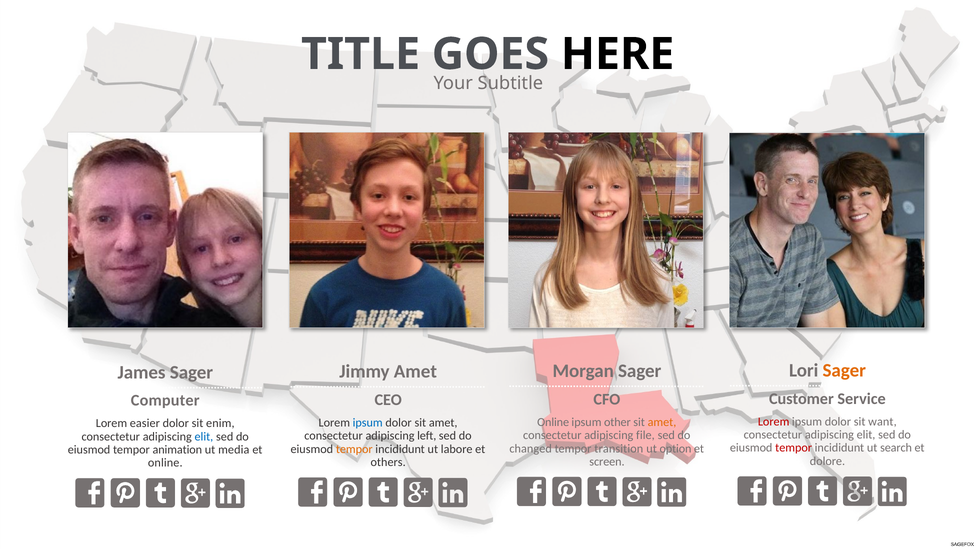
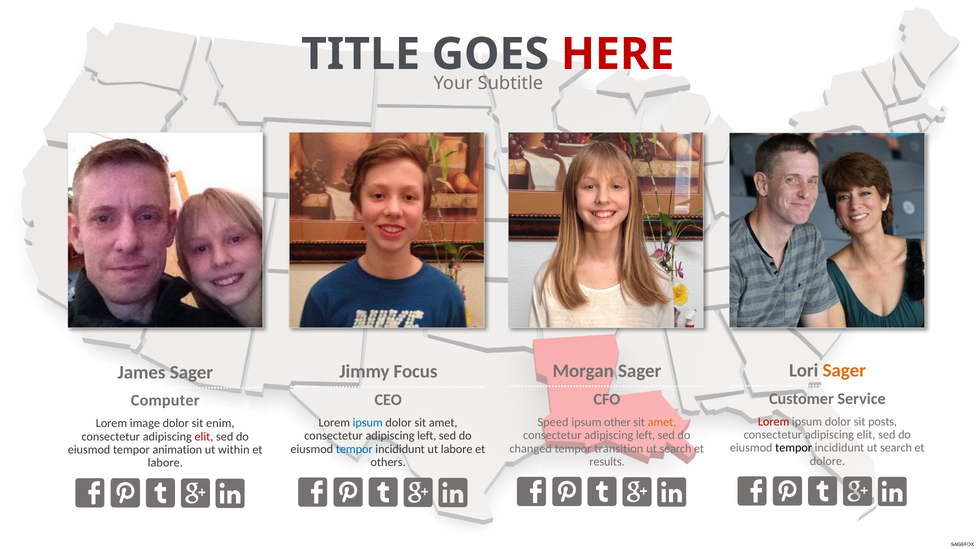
HERE colour: black -> red
Jimmy Amet: Amet -> Focus
want: want -> posts
Online at (553, 422): Online -> Speed
easier: easier -> image
file at (645, 435): file -> left
elit at (204, 437) colour: blue -> red
tempor at (794, 448) colour: red -> black
option at (676, 448): option -> search
tempor at (354, 449) colour: orange -> blue
media: media -> within
screen: screen -> results
online at (165, 463): online -> labore
